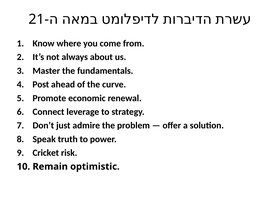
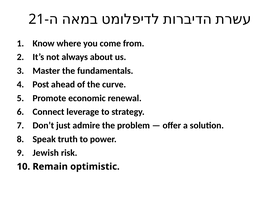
Cricket: Cricket -> Jewish
